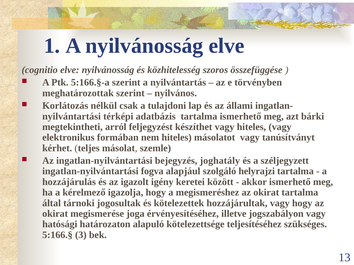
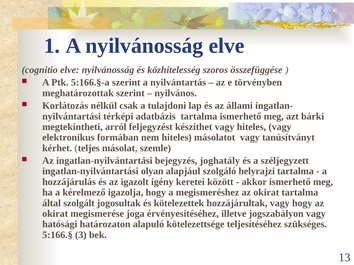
fogva: fogva -> olyan
tárnoki: tárnoki -> szolgált
